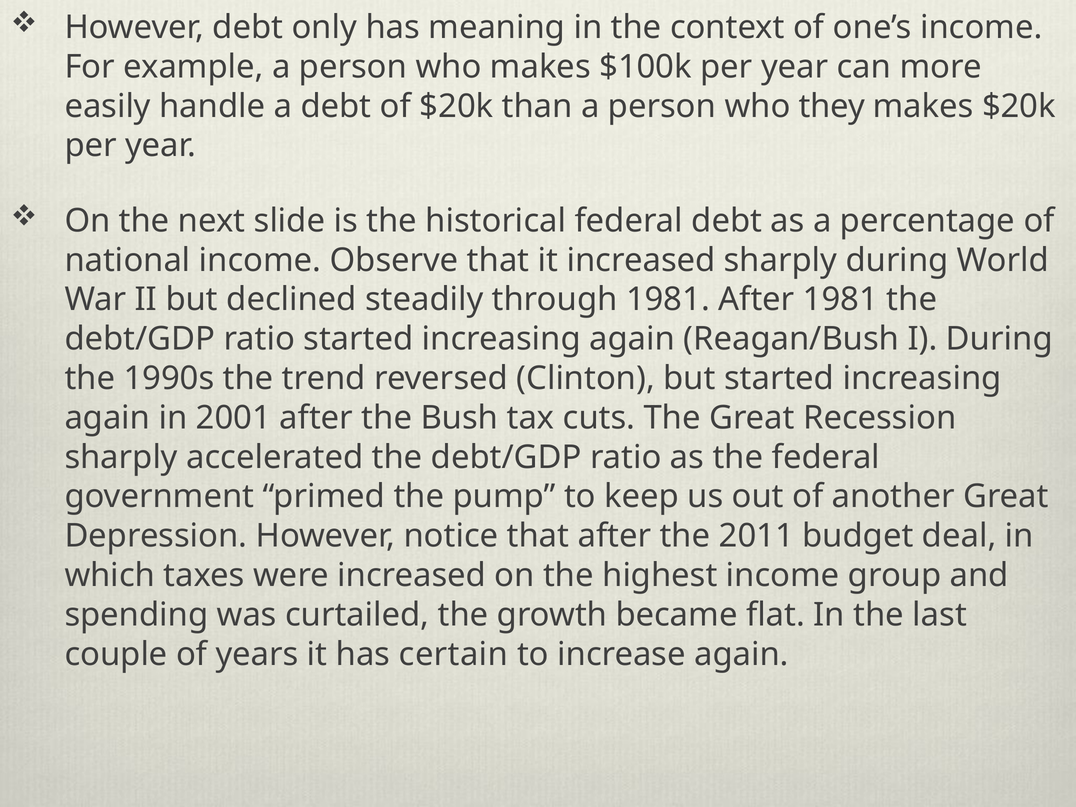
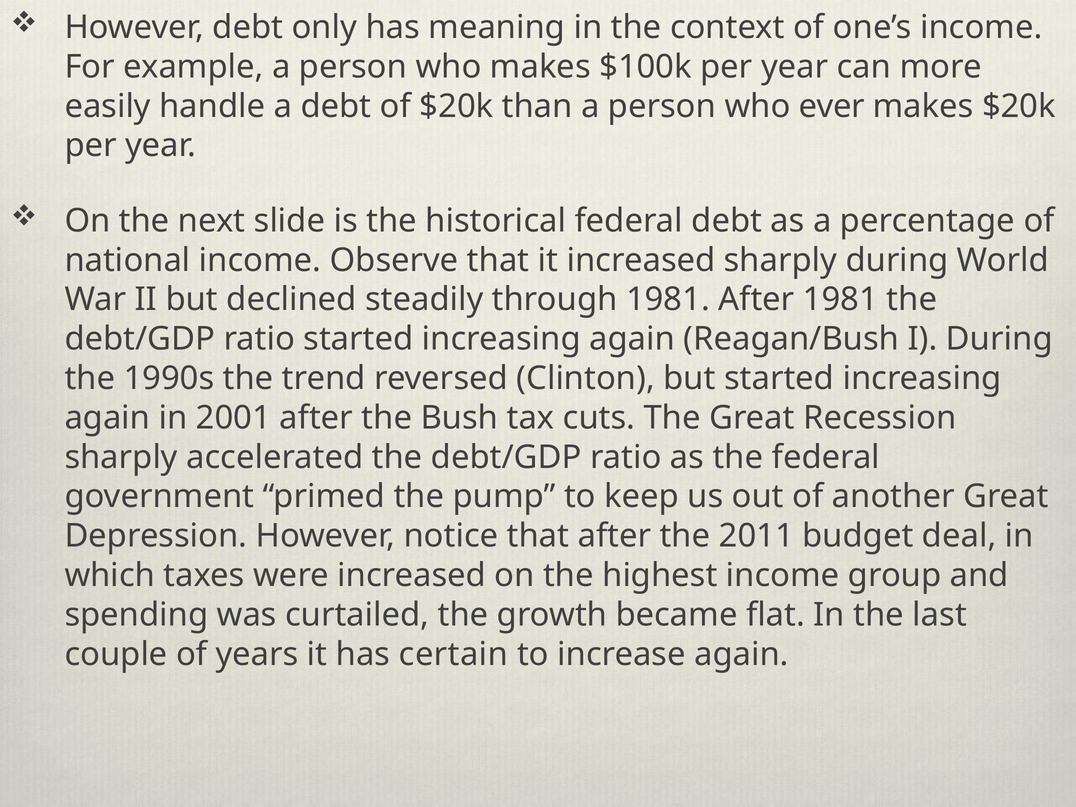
they: they -> ever
